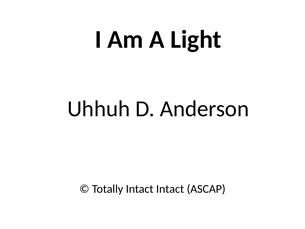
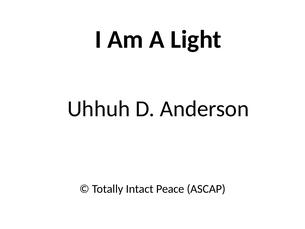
Intact Intact: Intact -> Peace
